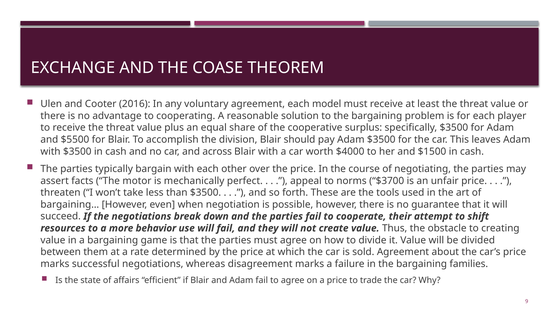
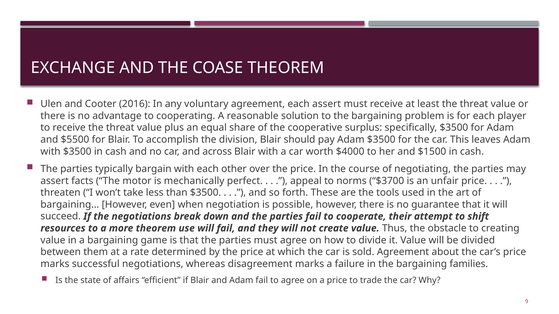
each model: model -> assert
more behavior: behavior -> theorem
